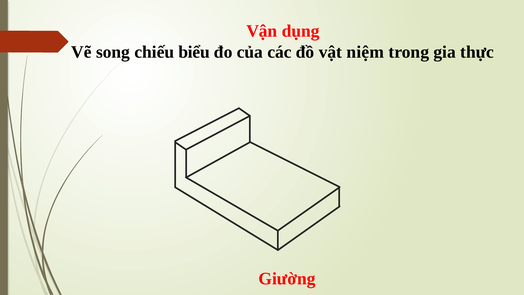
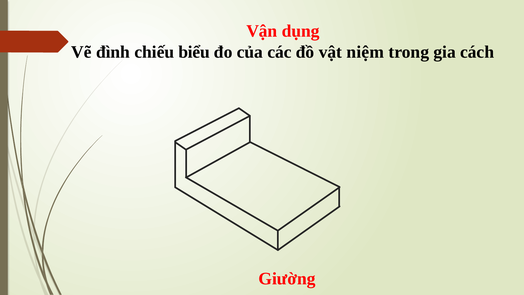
song: song -> đình
thực: thực -> cách
